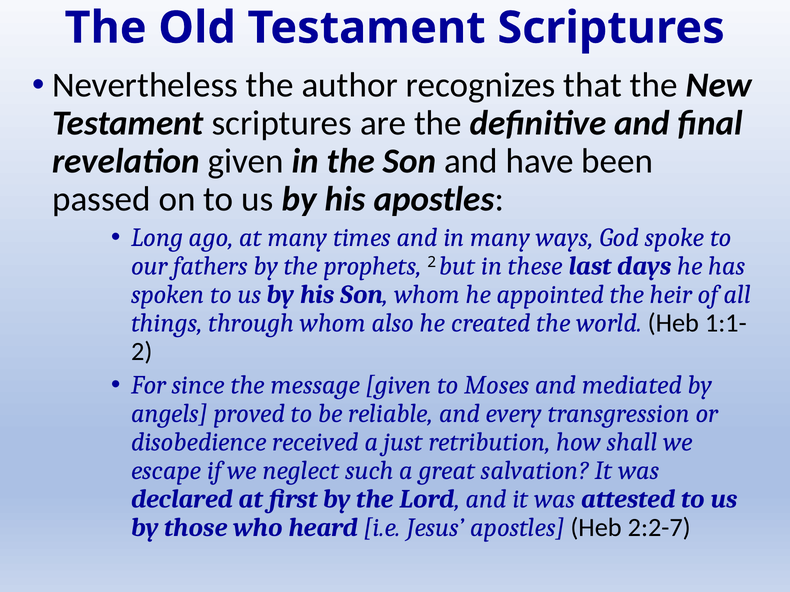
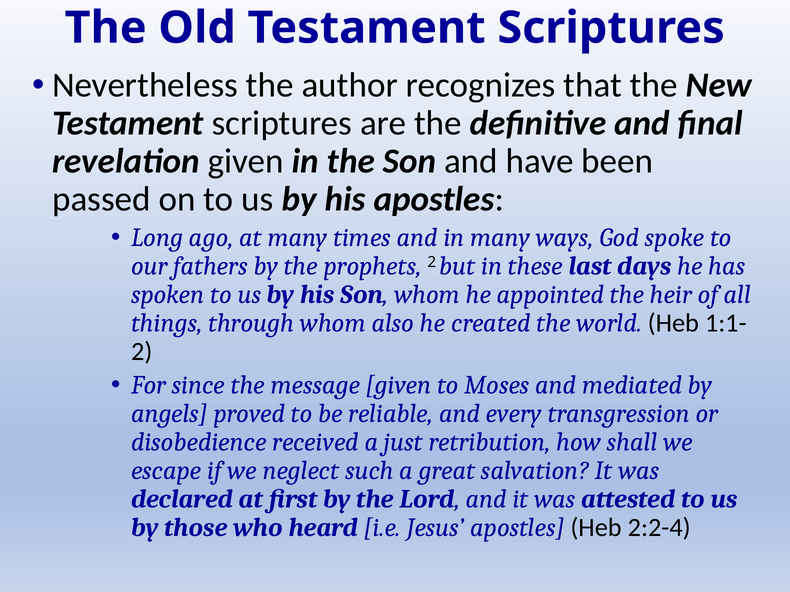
2:2-7: 2:2-7 -> 2:2-4
